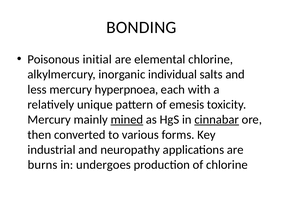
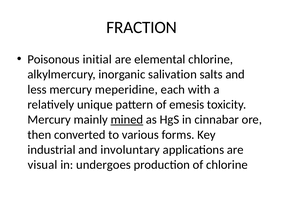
BONDING: BONDING -> FRACTION
individual: individual -> salivation
hyperpnoea: hyperpnoea -> meperidine
cinnabar underline: present -> none
neuropathy: neuropathy -> involuntary
burns: burns -> visual
